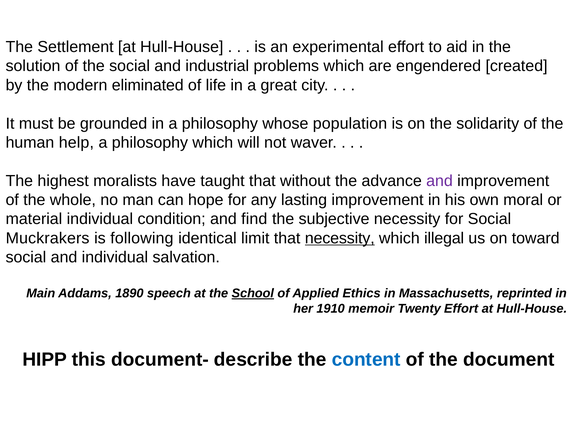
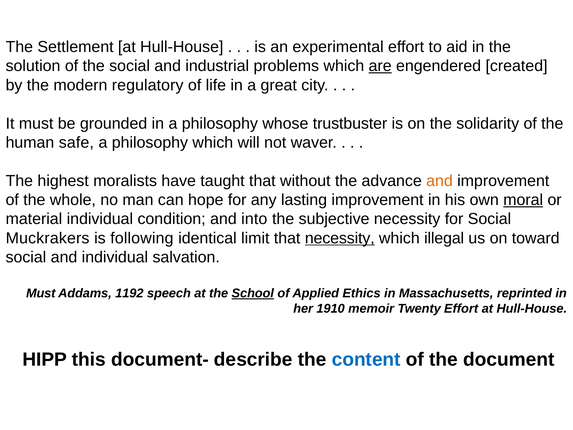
are underline: none -> present
eliminated: eliminated -> regulatory
population: population -> trustbuster
help: help -> safe
and at (439, 181) colour: purple -> orange
moral underline: none -> present
find: find -> into
Main at (41, 293): Main -> Must
1890: 1890 -> 1192
